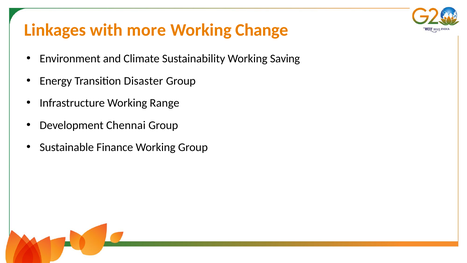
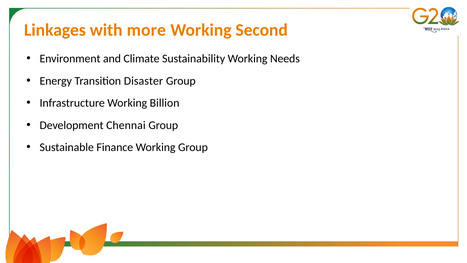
Change: Change -> Second
Saving: Saving -> Needs
Range: Range -> Billion
